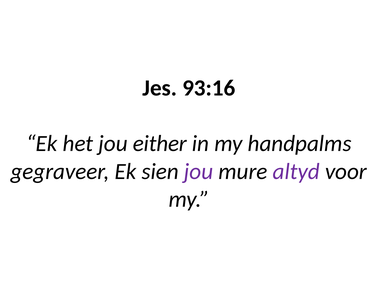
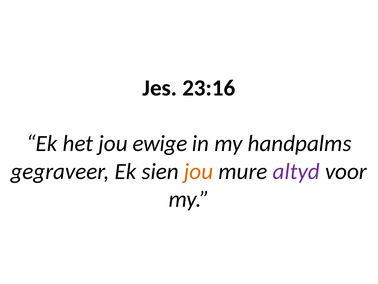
93:16: 93:16 -> 23:16
either: either -> ewige
jou at (199, 171) colour: purple -> orange
